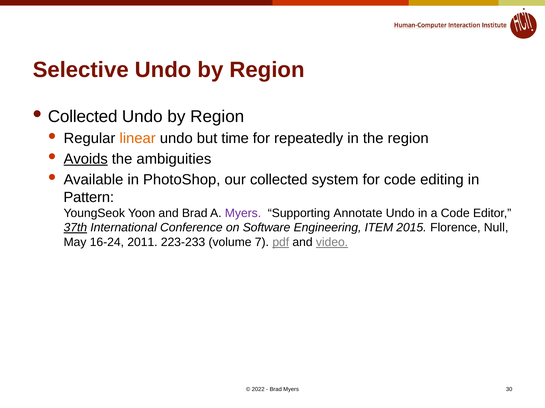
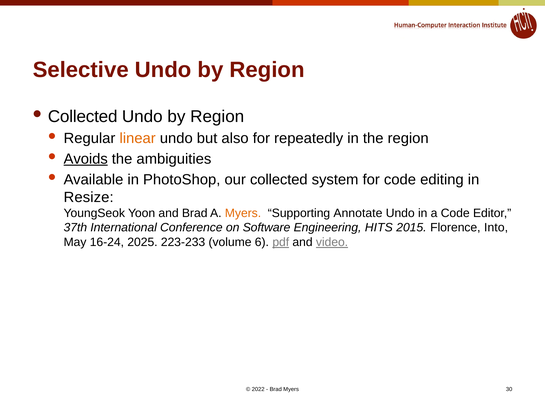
time: time -> also
Pattern: Pattern -> Resize
Myers at (243, 214) colour: purple -> orange
37th underline: present -> none
ITEM: ITEM -> HITS
Null: Null -> Into
2011: 2011 -> 2025
7: 7 -> 6
